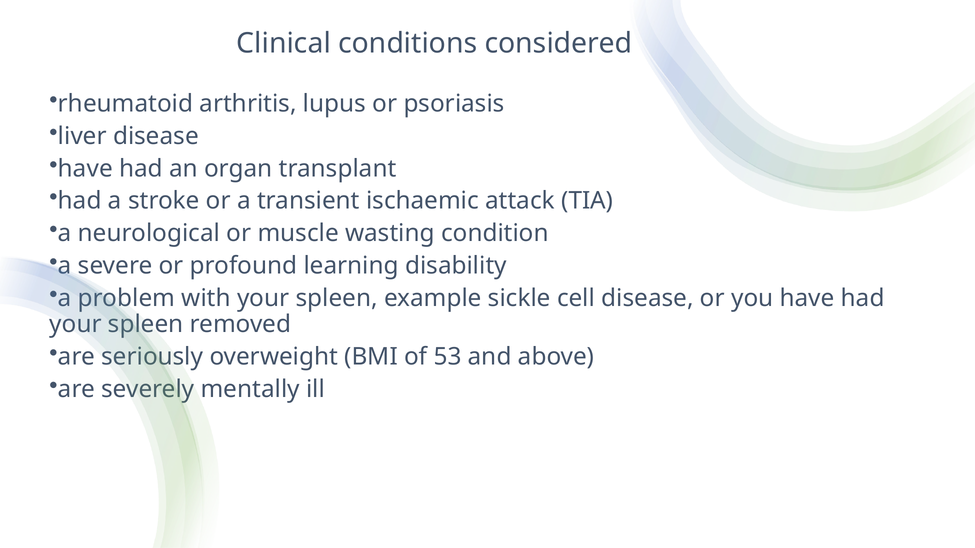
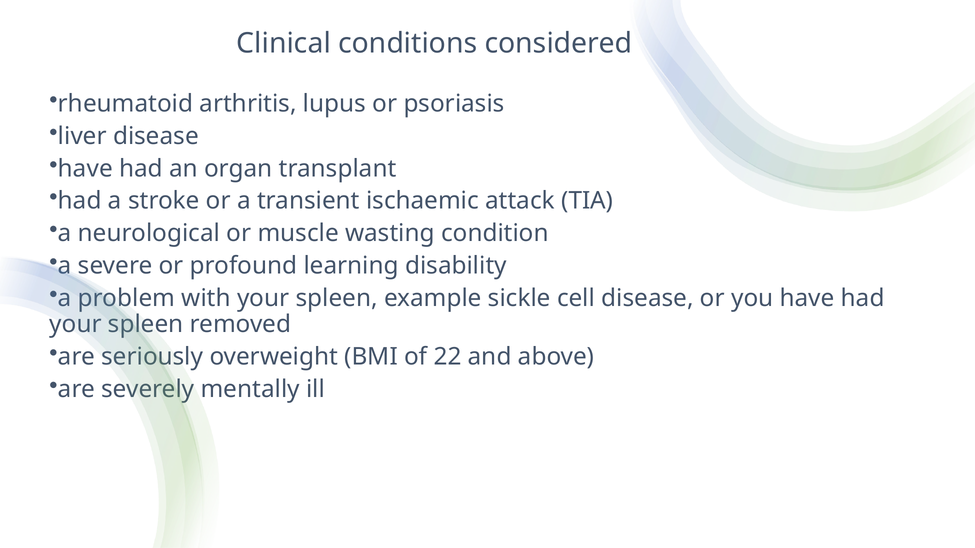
53: 53 -> 22
